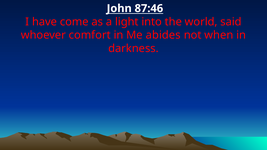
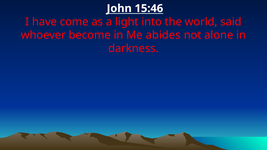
87:46: 87:46 -> 15:46
comfort: comfort -> become
when: when -> alone
